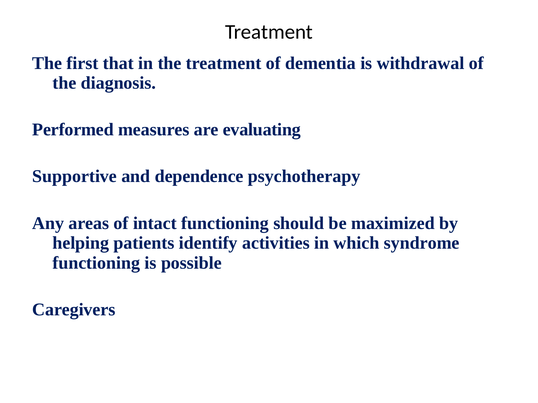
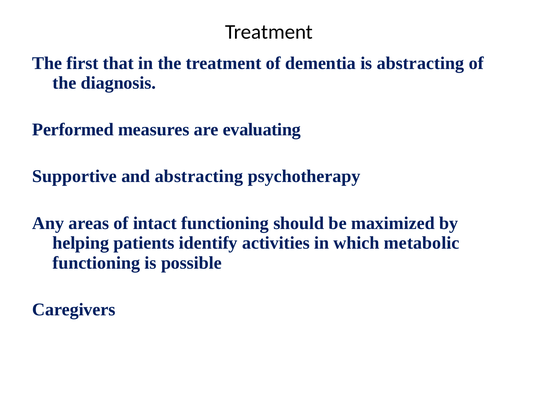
is withdrawal: withdrawal -> abstracting
and dependence: dependence -> abstracting
syndrome: syndrome -> metabolic
